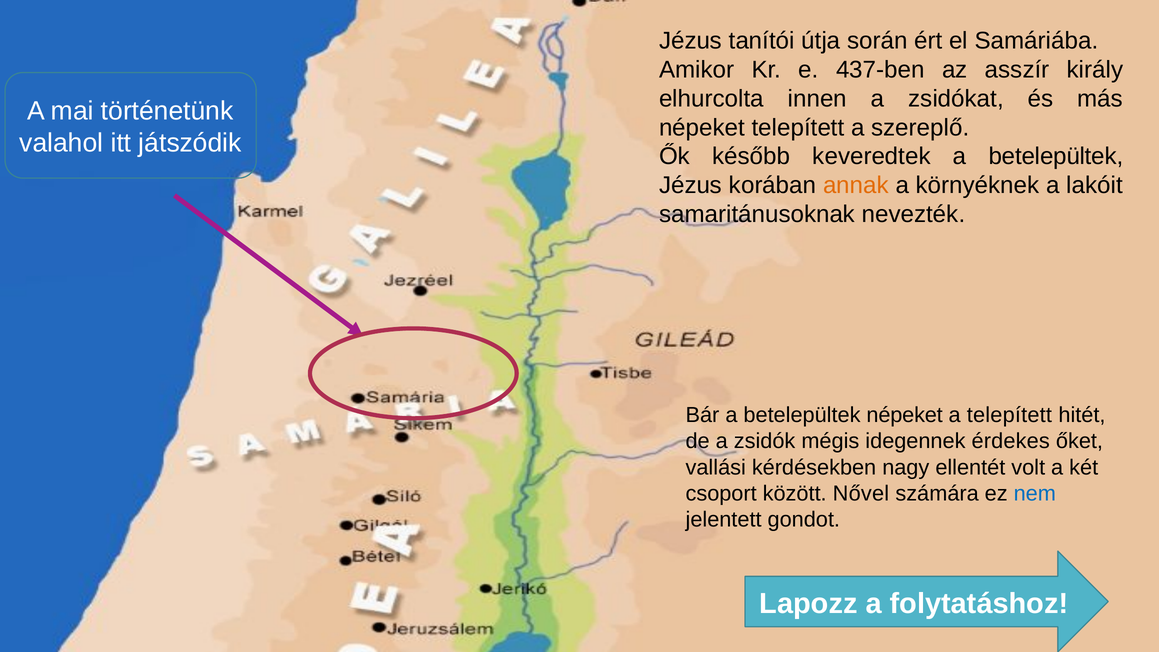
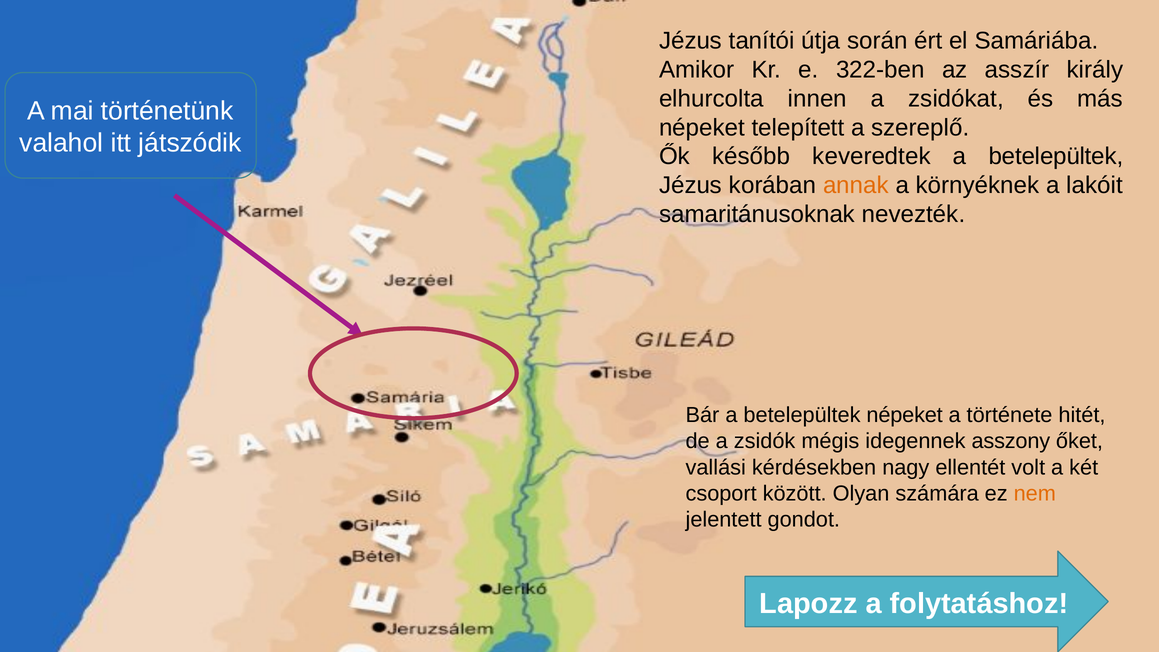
437-ben: 437-ben -> 322-ben
a telepített: telepített -> története
érdekes: érdekes -> asszony
Nővel: Nővel -> Olyan
nem colour: blue -> orange
